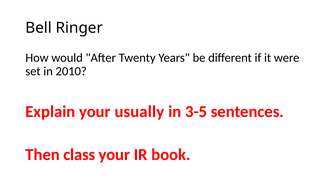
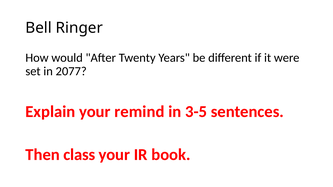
2010: 2010 -> 2077
usually: usually -> remind
